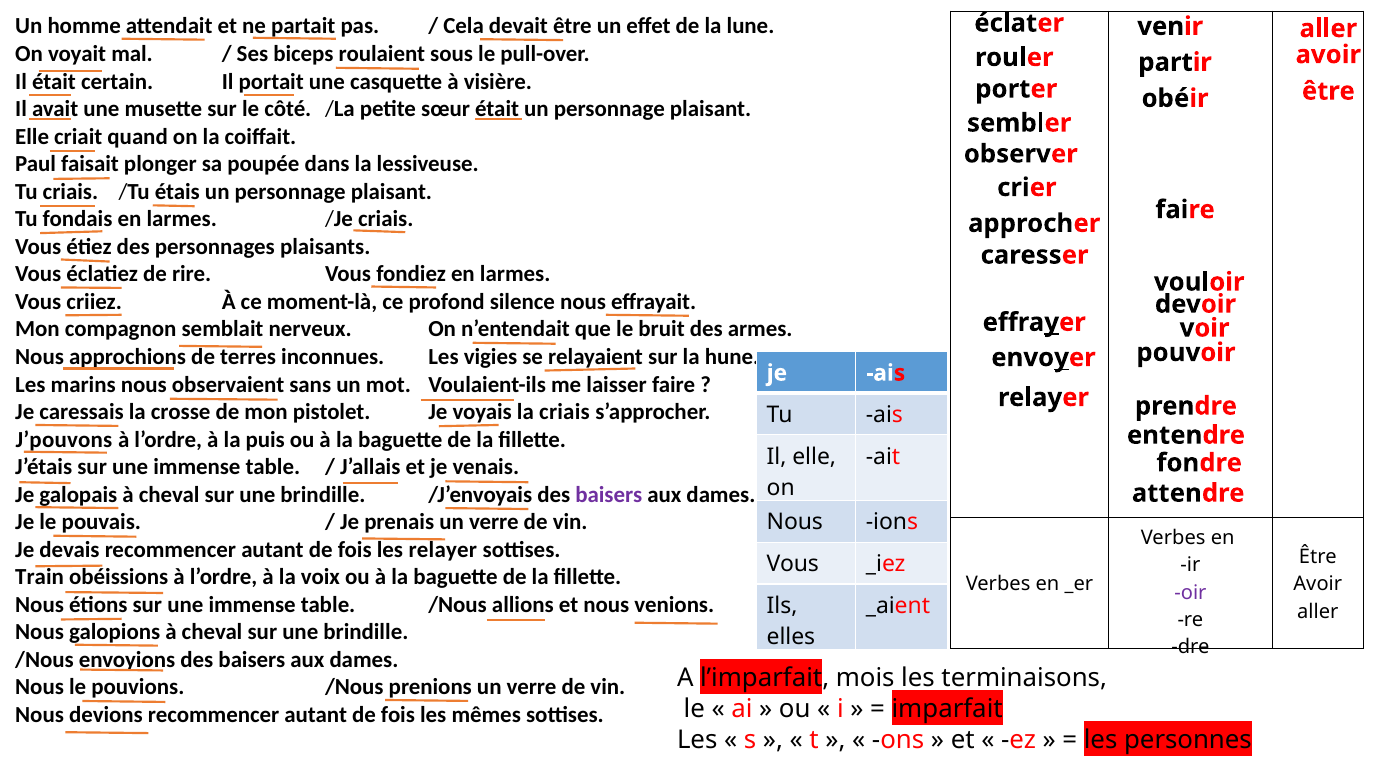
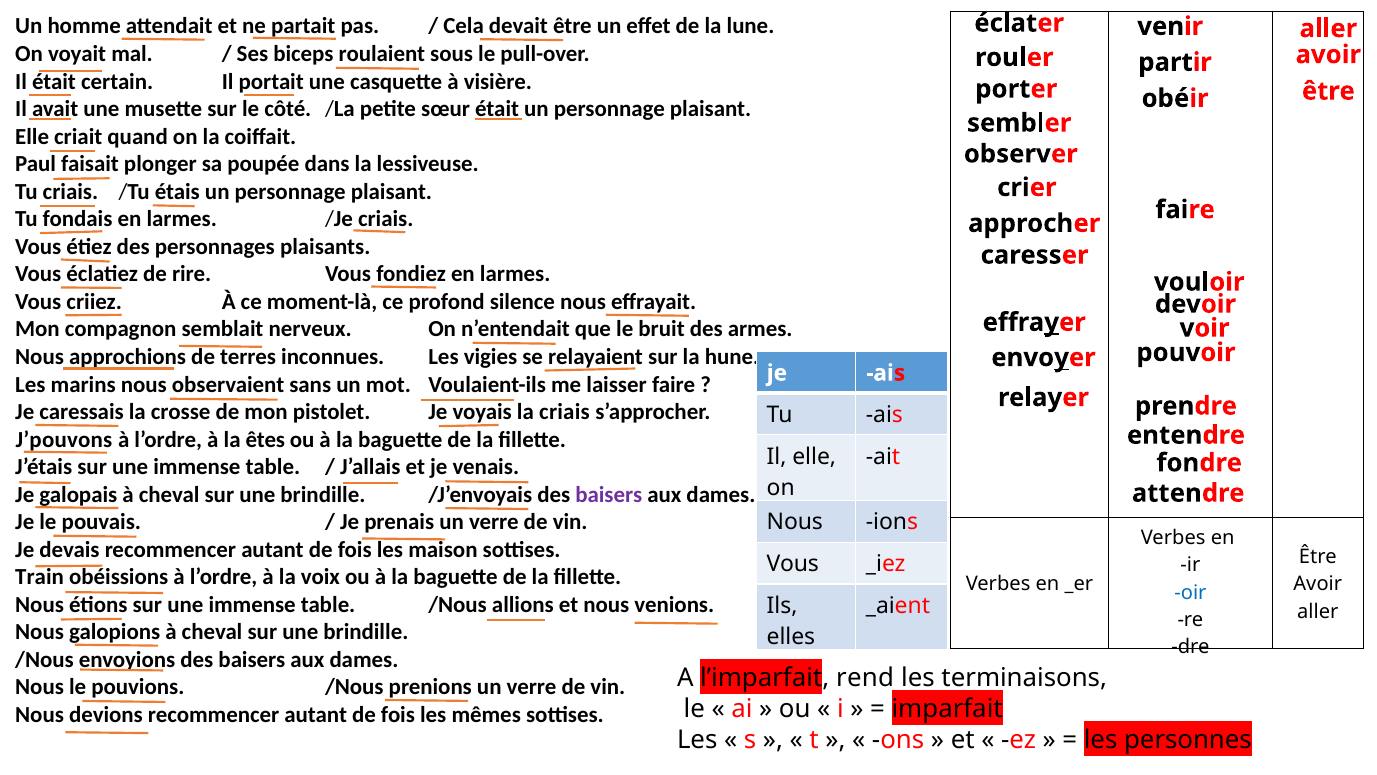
puis: puis -> êtes
les relayer: relayer -> maison
oir colour: purple -> blue
mois: mois -> rend
